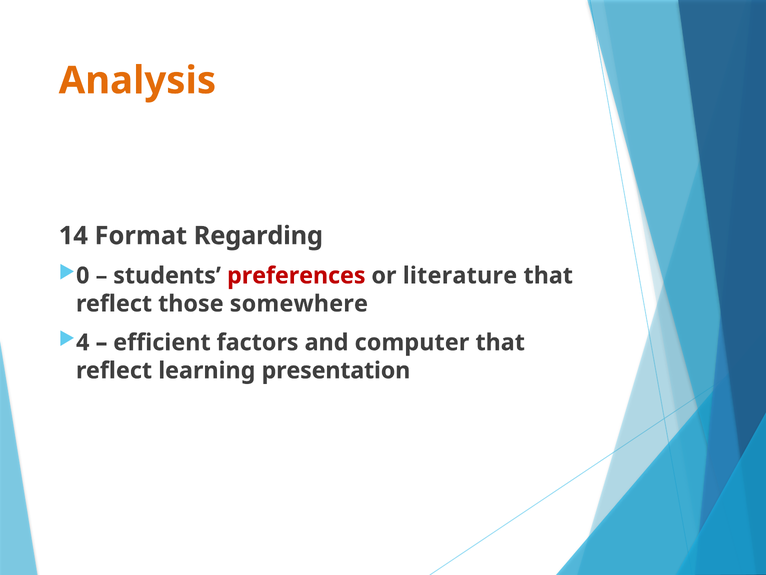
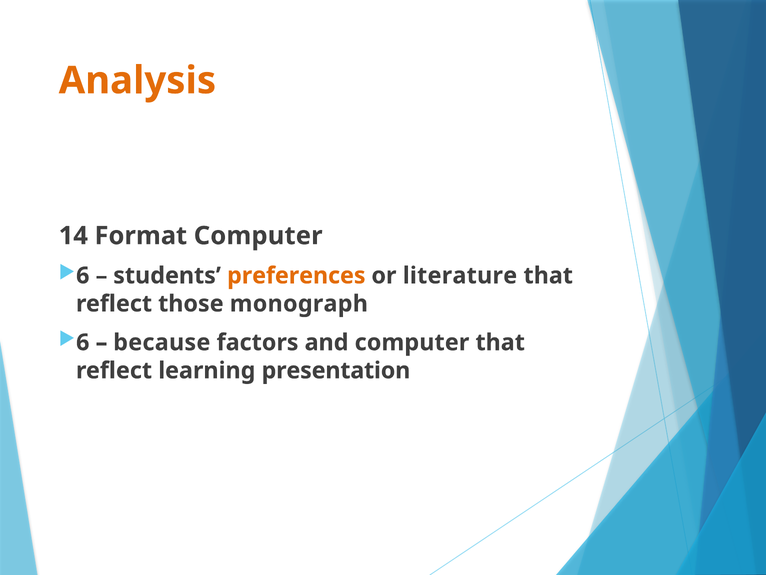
Format Regarding: Regarding -> Computer
0 at (83, 275): 0 -> 6
preferences colour: red -> orange
somewhere: somewhere -> monograph
4 at (83, 342): 4 -> 6
efficient: efficient -> because
